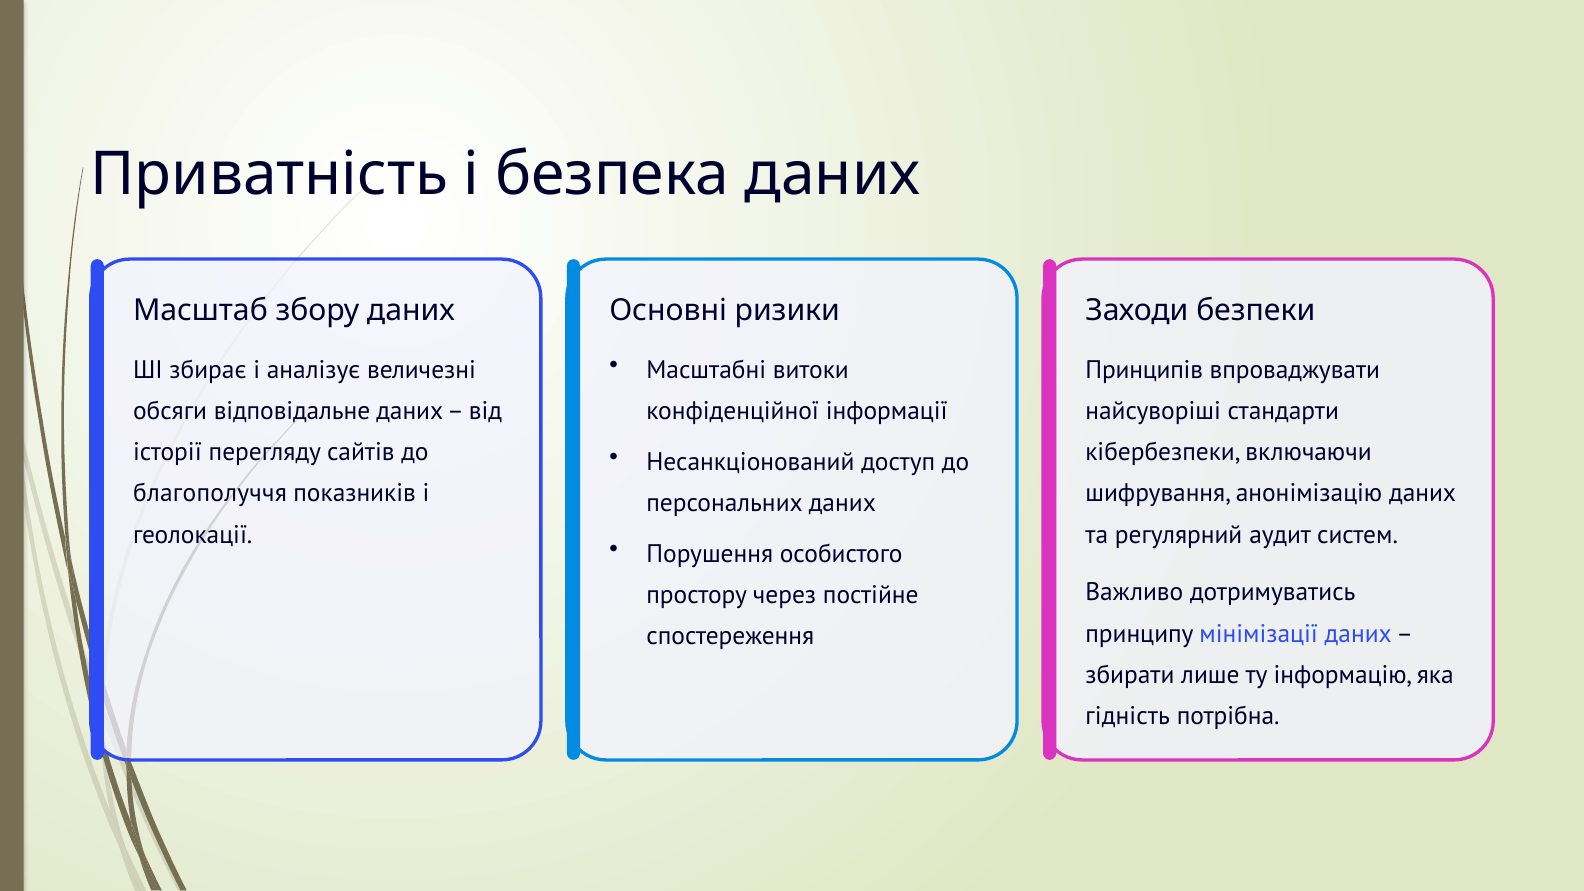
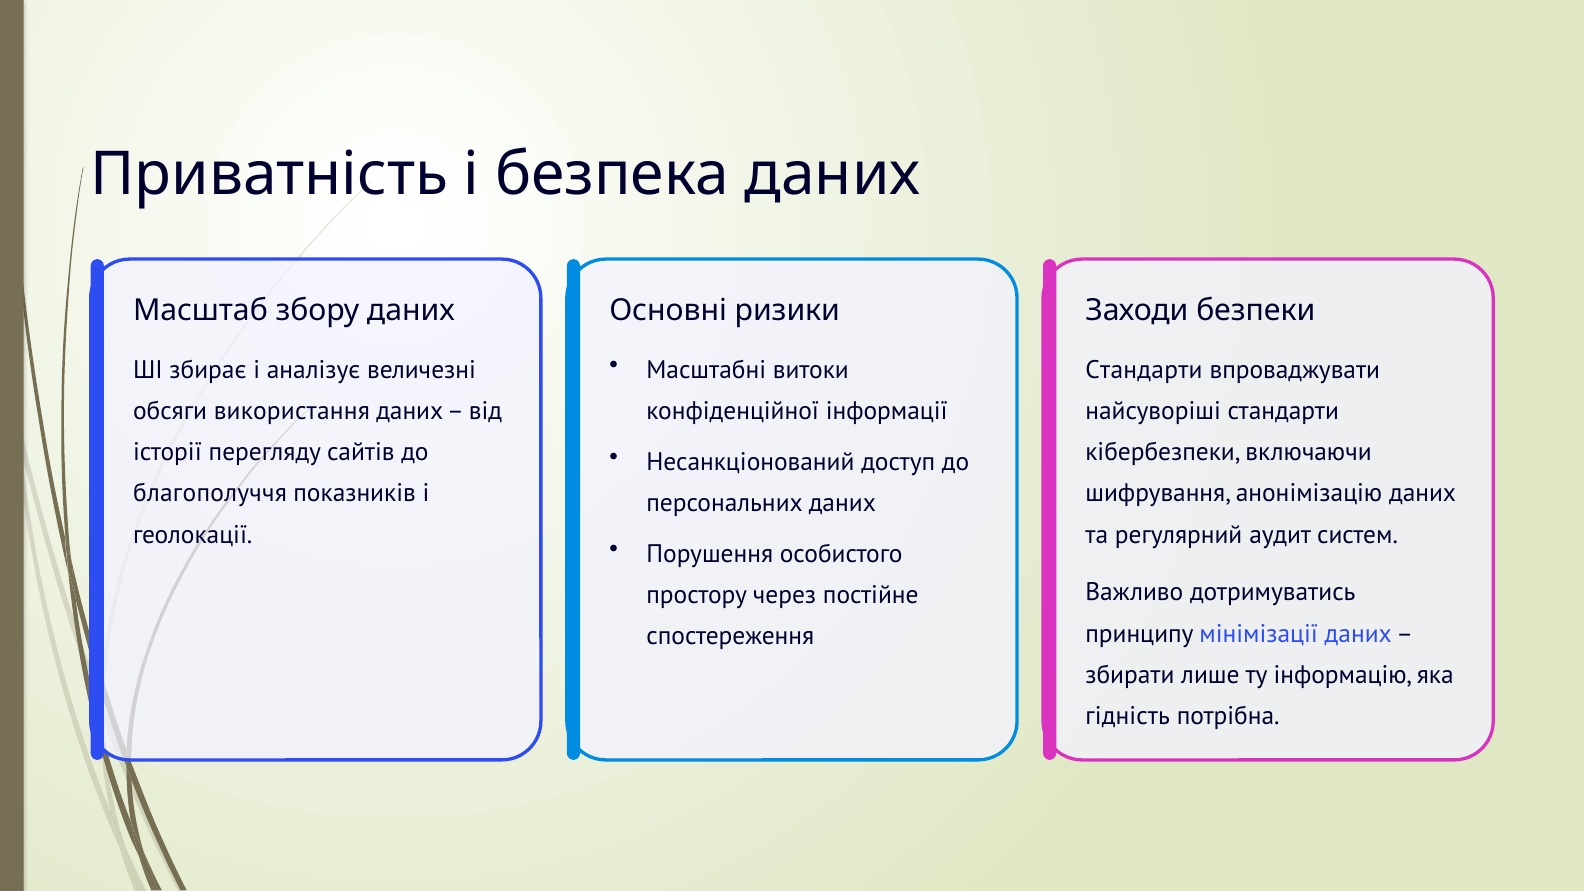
Принципів at (1144, 370): Принципів -> Стандарти
відповідальне: відповідальне -> використання
